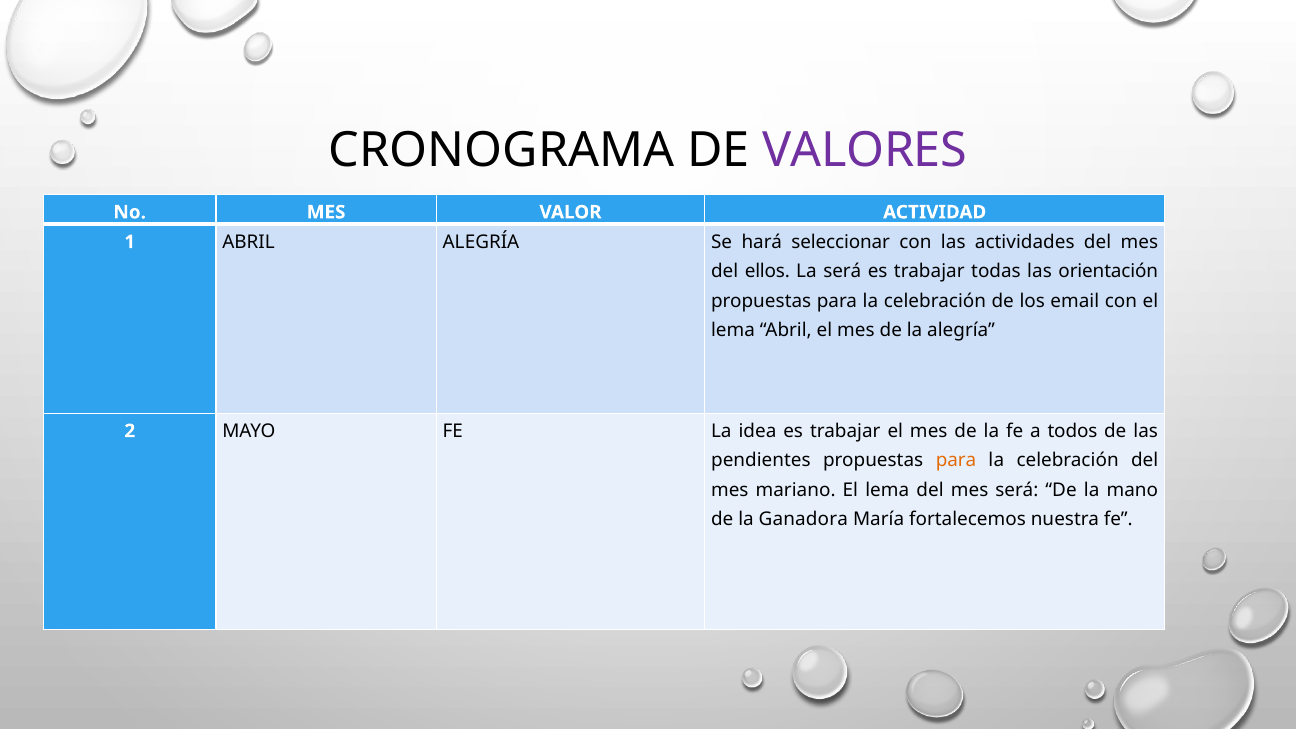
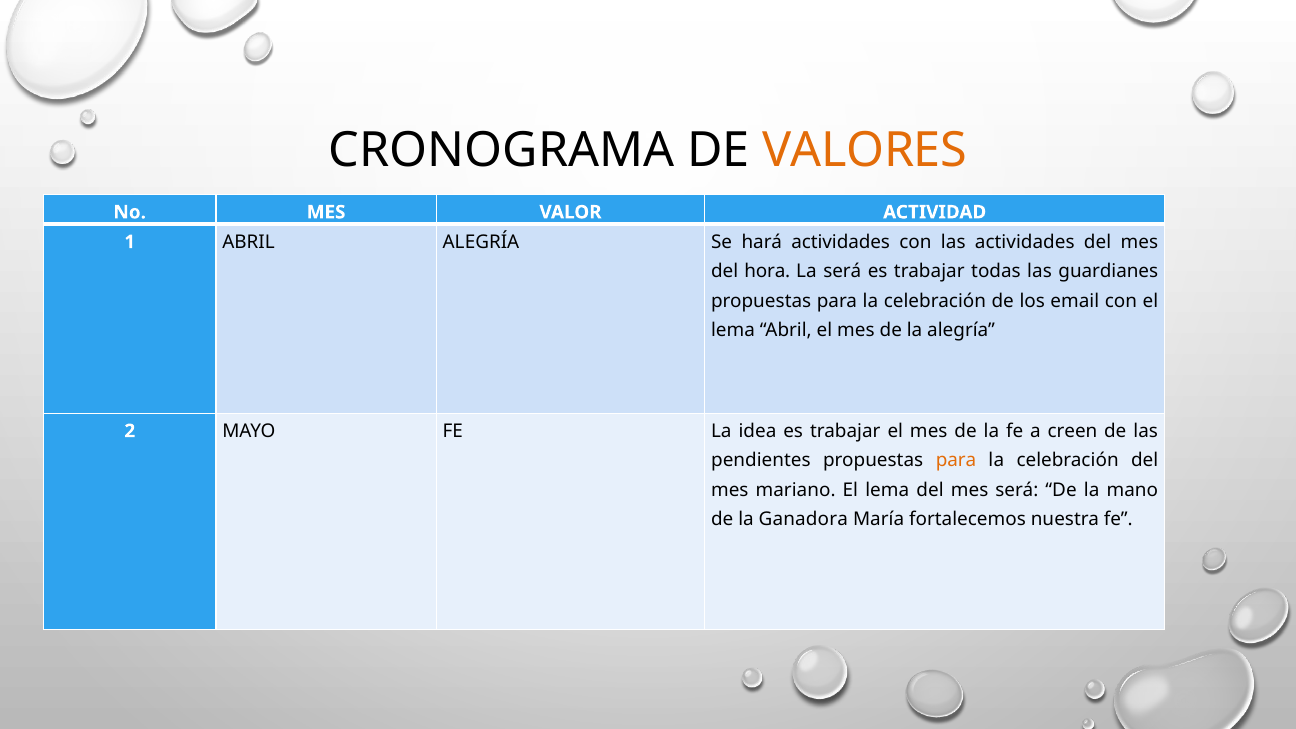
VALORES colour: purple -> orange
hará seleccionar: seleccionar -> actividades
ellos: ellos -> hora
orientación: orientación -> guardianes
todos: todos -> creen
